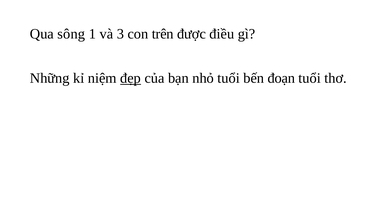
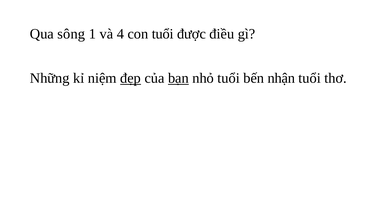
3: 3 -> 4
con trên: trên -> tuổi
bạn underline: none -> present
đoạn: đoạn -> nhận
